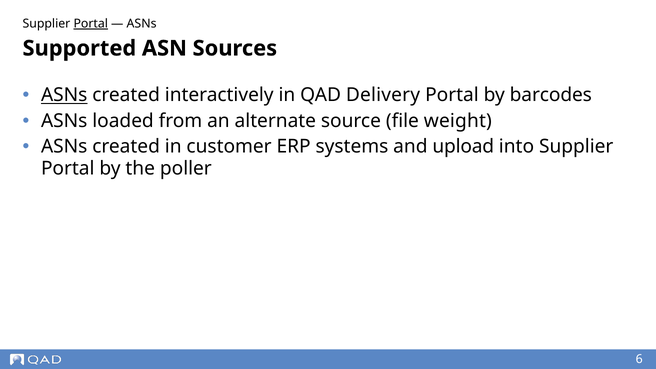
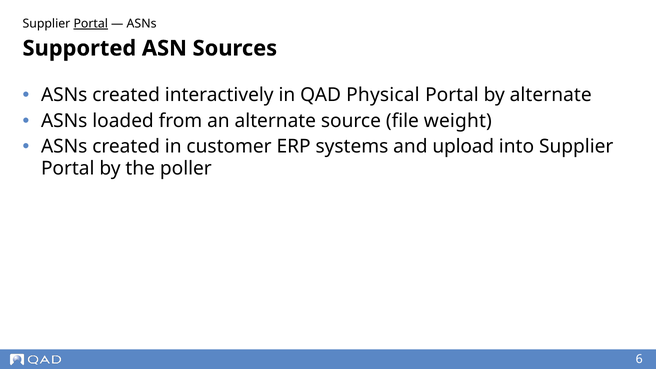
ASNs at (64, 95) underline: present -> none
Delivery: Delivery -> Physical
by barcodes: barcodes -> alternate
